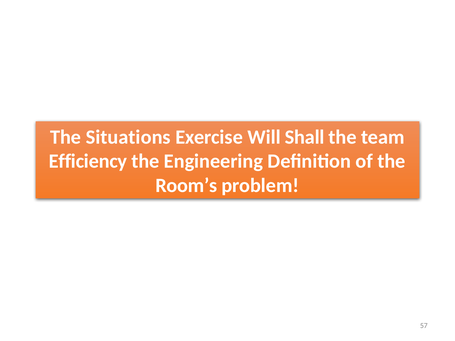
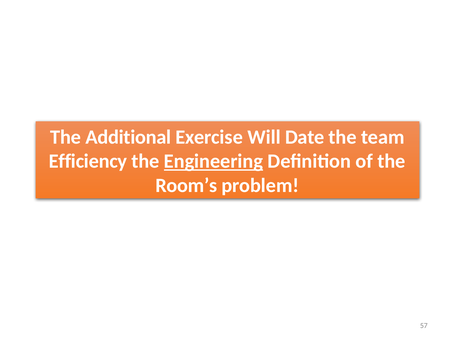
Situations: Situations -> Additional
Shall: Shall -> Date
Engineering underline: none -> present
